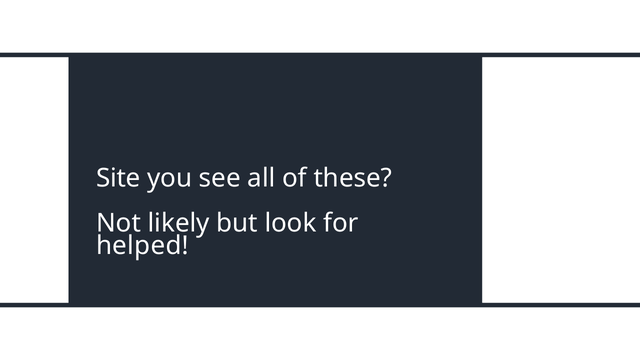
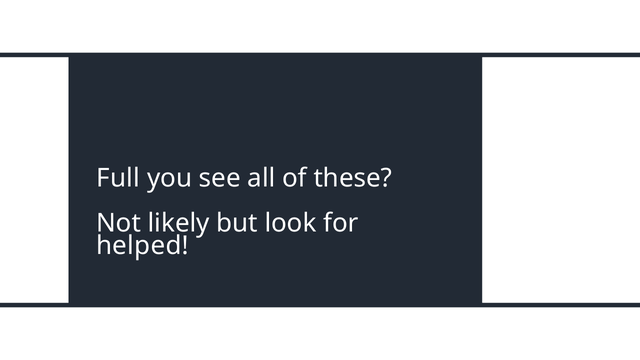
Site: Site -> Full
